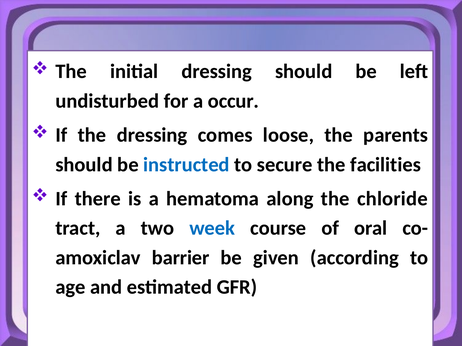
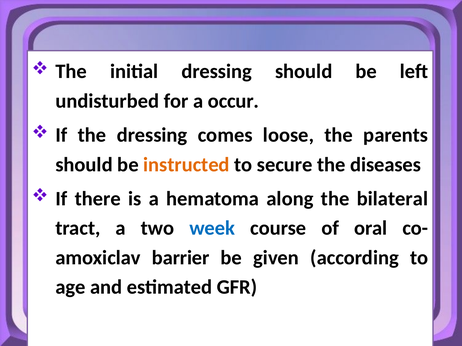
instructed colour: blue -> orange
facilities: facilities -> diseases
chloride: chloride -> bilateral
